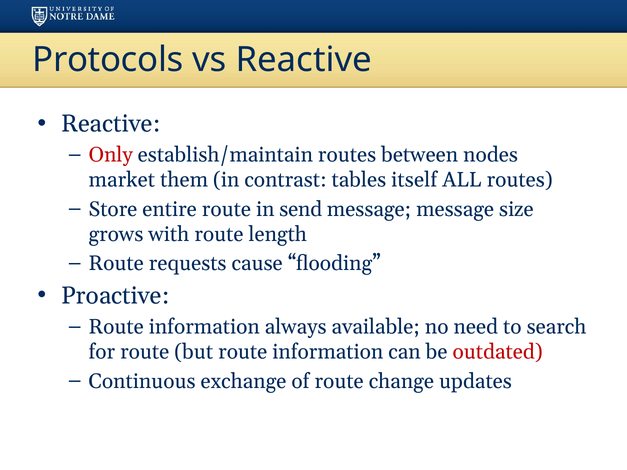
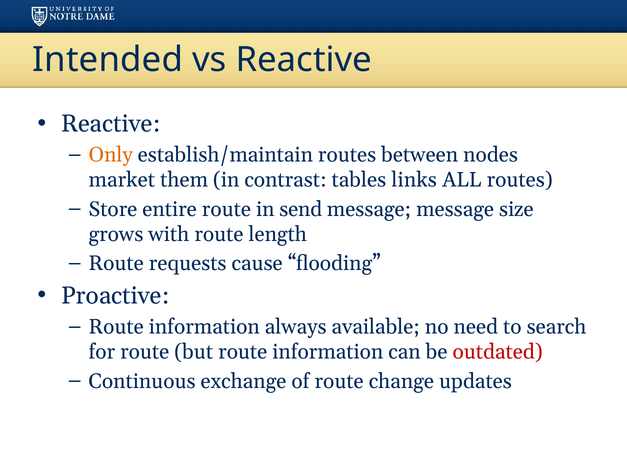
Protocols: Protocols -> Intended
Only colour: red -> orange
itself: itself -> links
